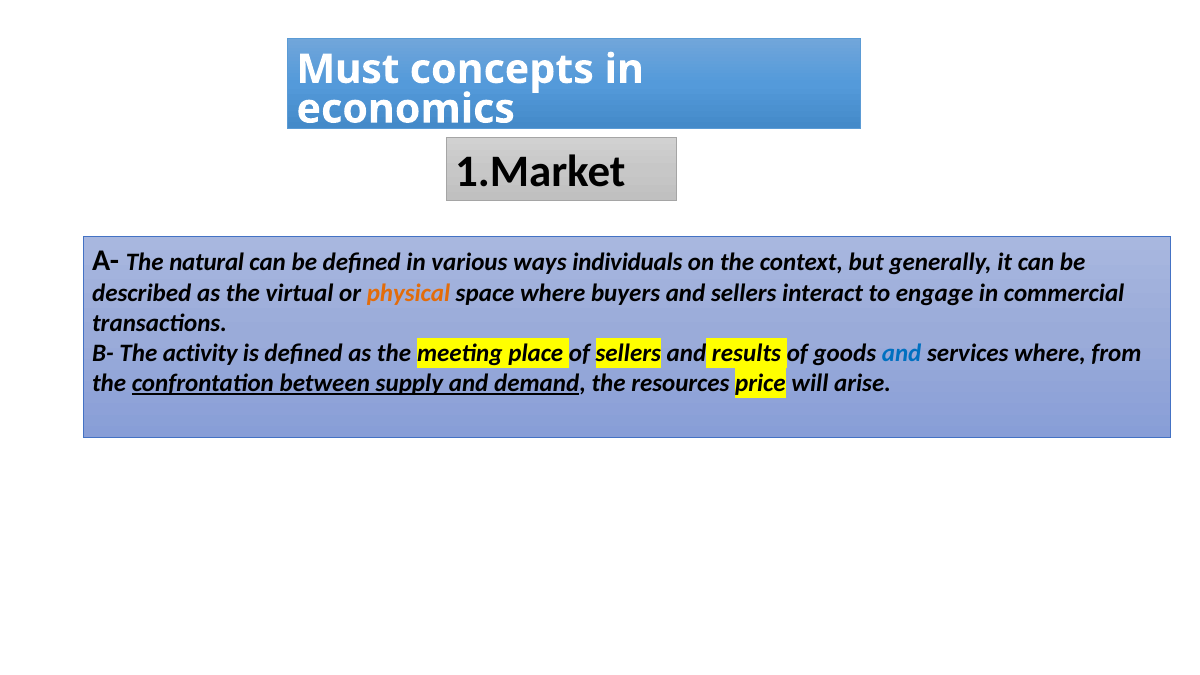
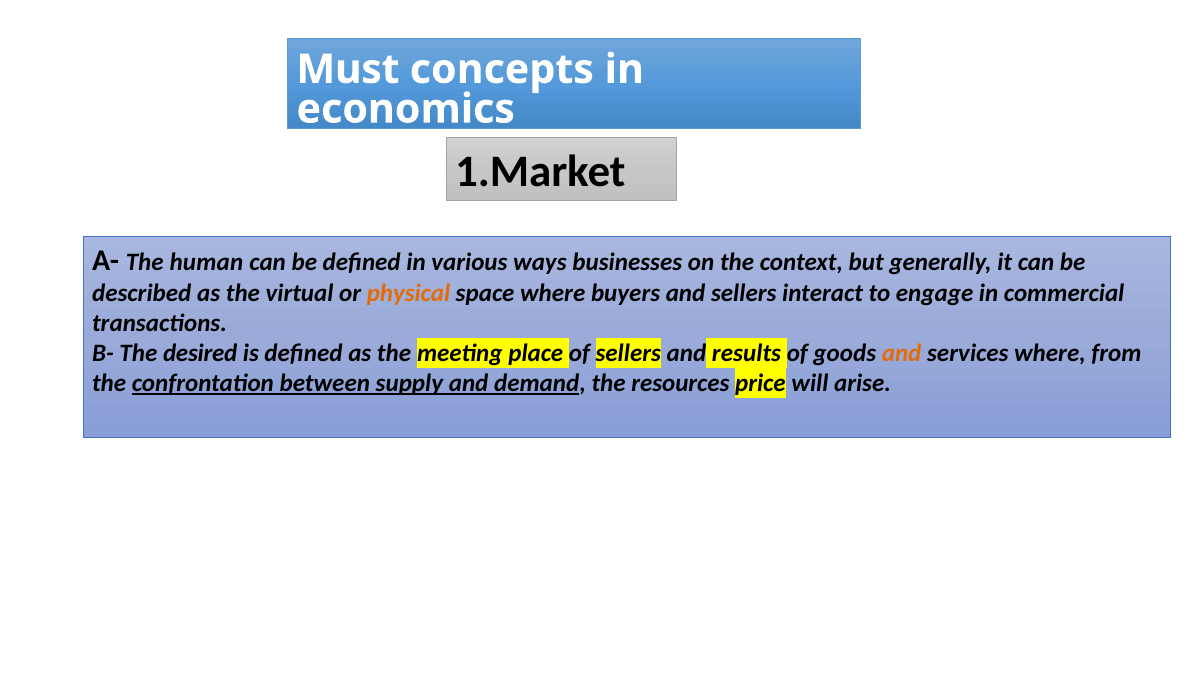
natural: natural -> human
individuals: individuals -> businesses
activity: activity -> desired
and at (902, 353) colour: blue -> orange
